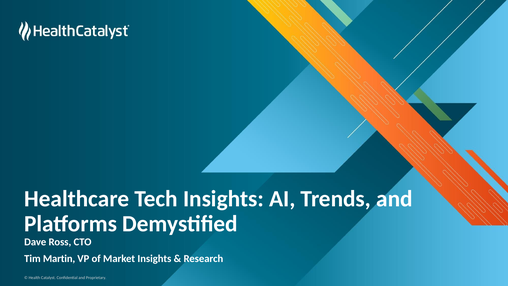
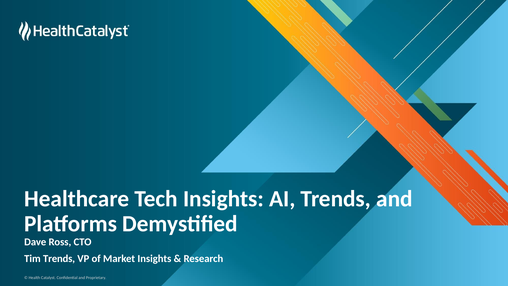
Tim Martin: Martin -> Trends
